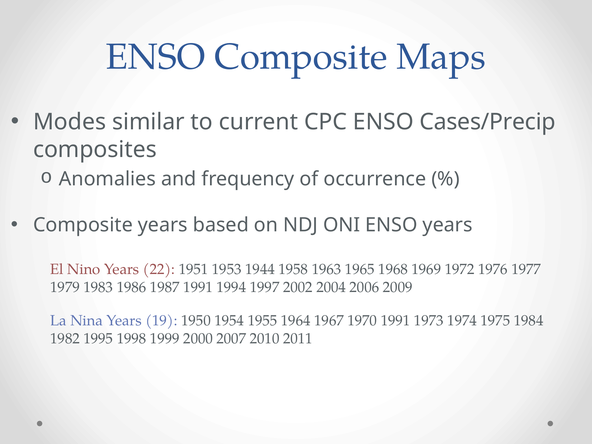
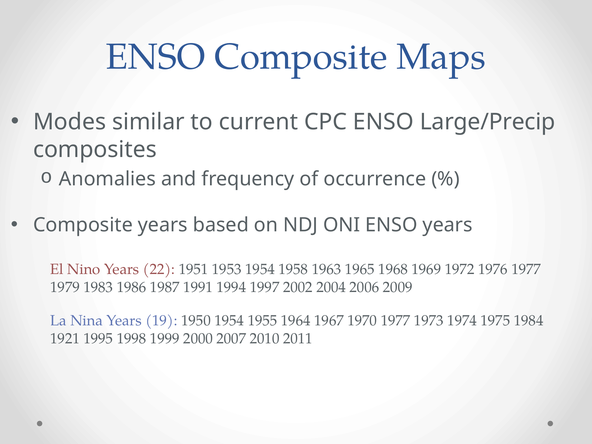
Cases/Precip: Cases/Precip -> Large/Precip
1953 1944: 1944 -> 1954
1970 1991: 1991 -> 1977
1982: 1982 -> 1921
